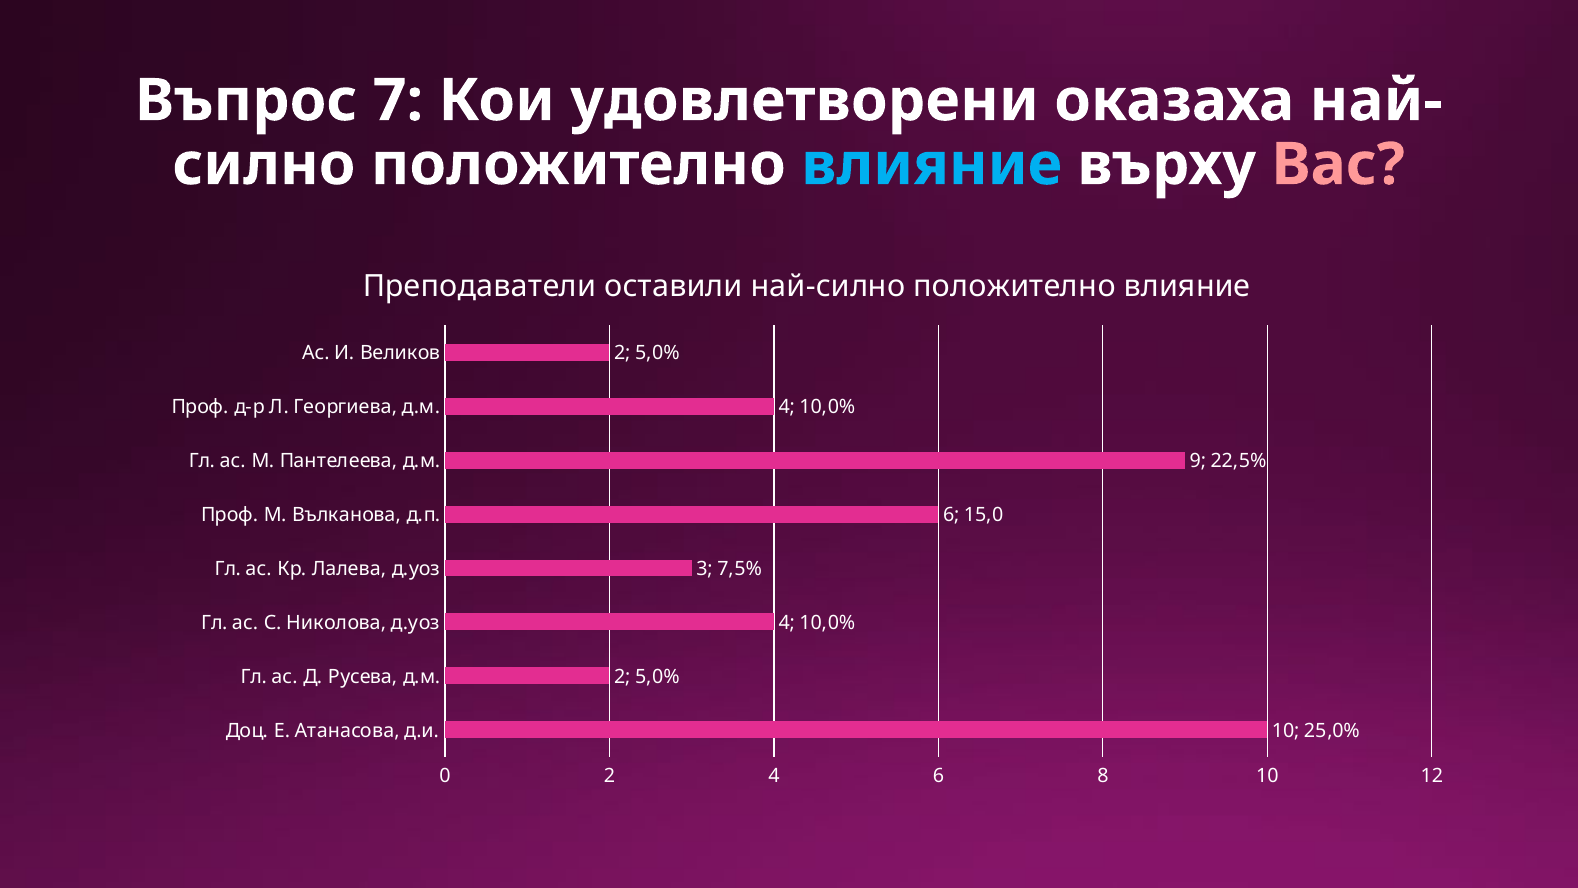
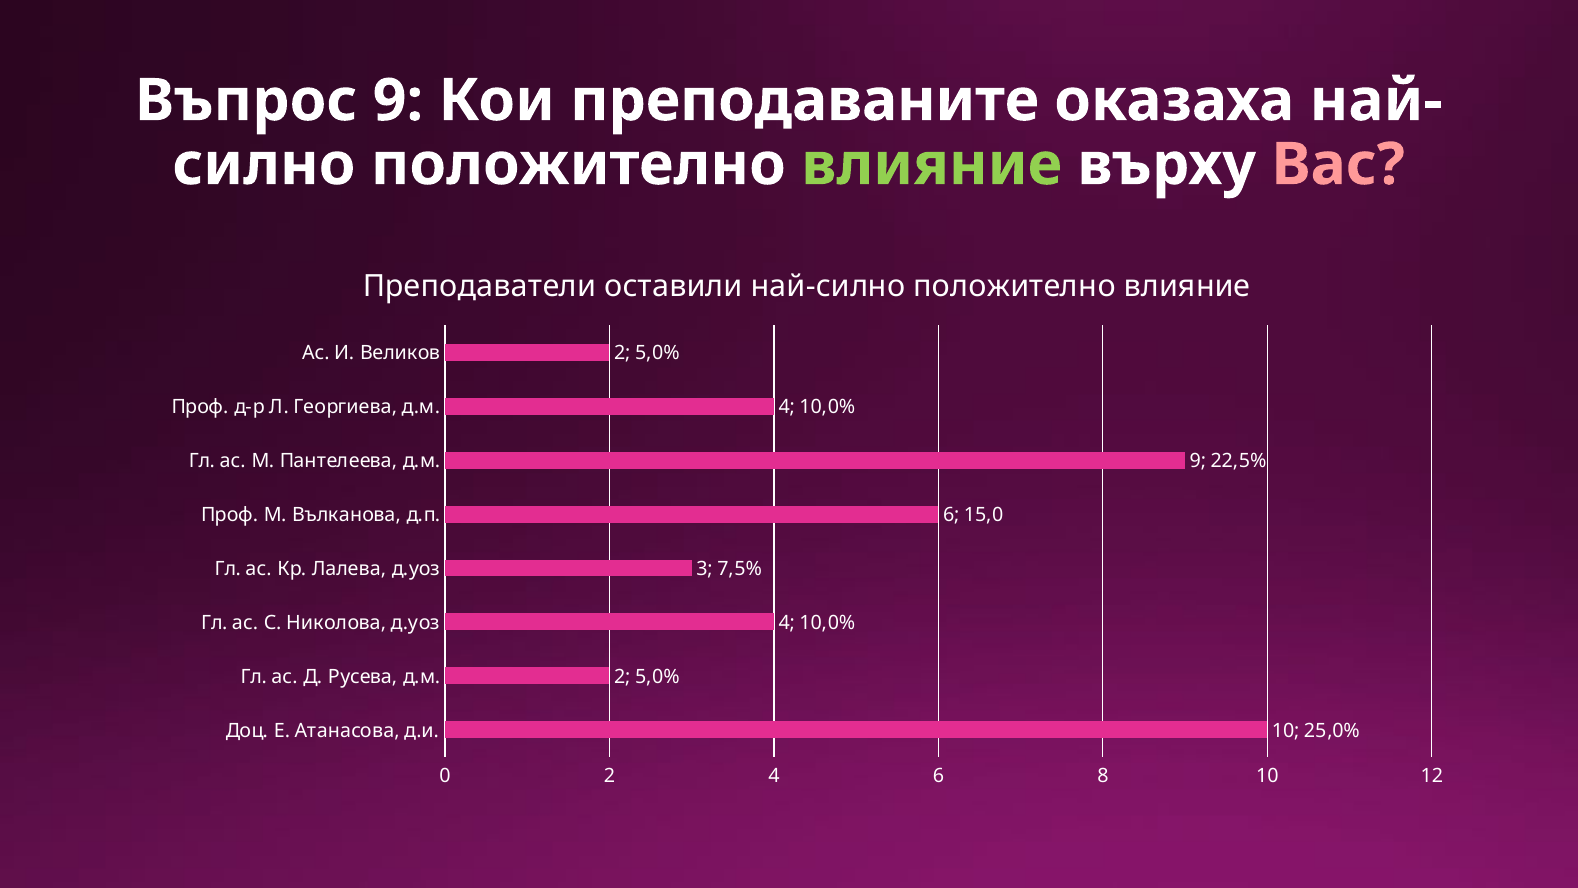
Въпрос 7: 7 -> 9
удовлетворени: удовлетворени -> преподаваните
влияние at (932, 165) colour: light blue -> light green
